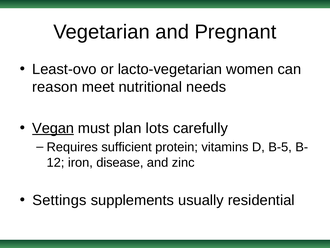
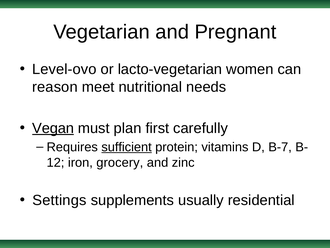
Least-ovo: Least-ovo -> Level-ovo
lots: lots -> first
sufficient underline: none -> present
B-5: B-5 -> B-7
disease: disease -> grocery
